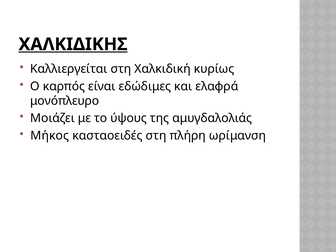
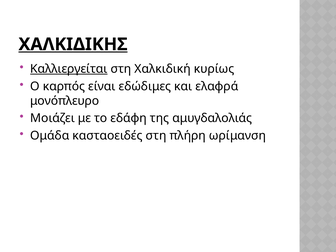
Καλλιεργείται underline: none -> present
ύψους: ύψους -> εδάφη
Μήκος: Μήκος -> Ομάδα
